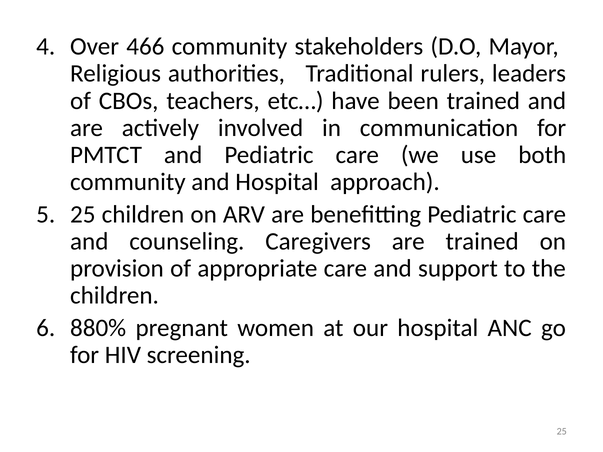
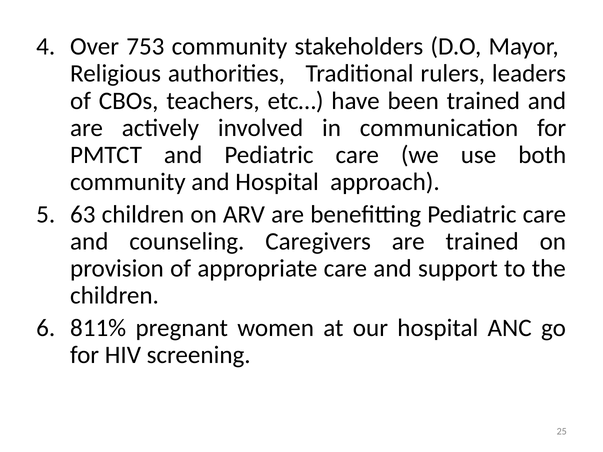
466: 466 -> 753
25 at (83, 214): 25 -> 63
880%: 880% -> 811%
